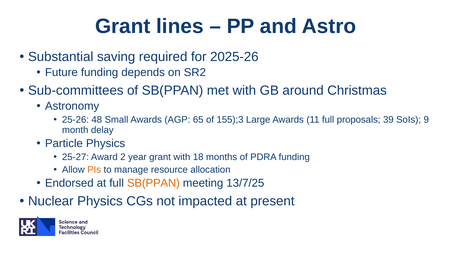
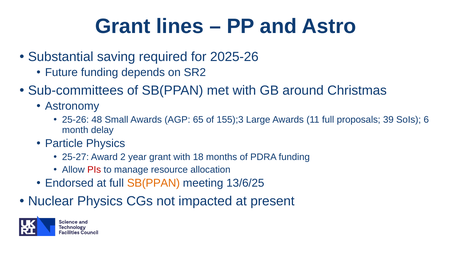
9: 9 -> 6
PIs colour: orange -> red
13/7/25: 13/7/25 -> 13/6/25
